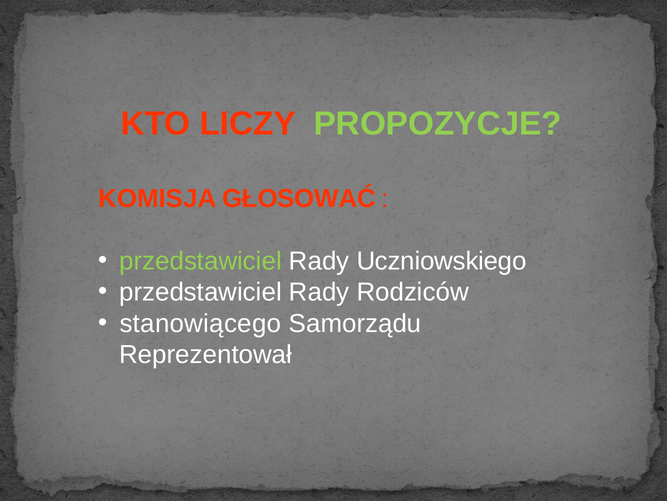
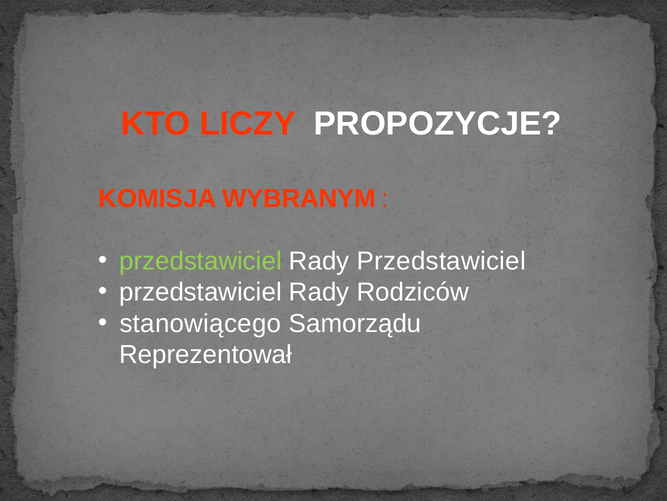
PROPOZYCJE colour: light green -> white
GŁOSOWAĆ: GŁOSOWAĆ -> WYBRANYM
Rady Uczniowskiego: Uczniowskiego -> Przedstawiciel
